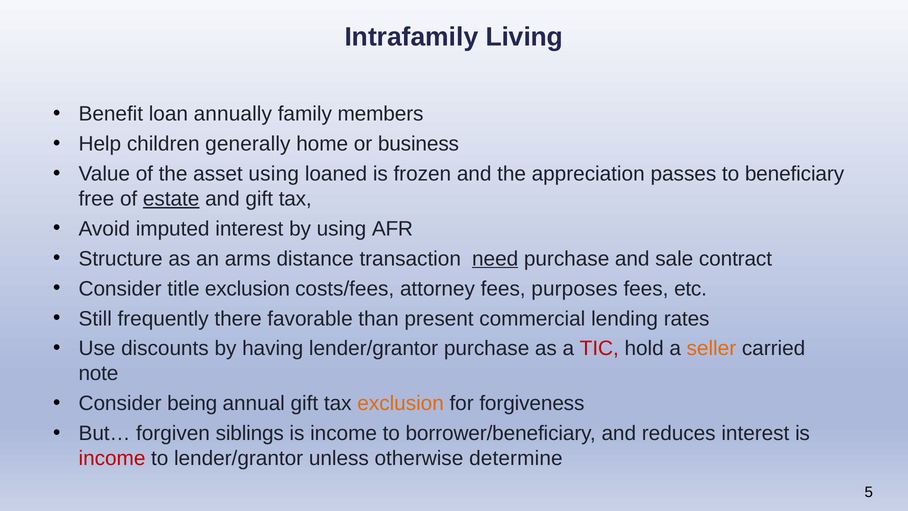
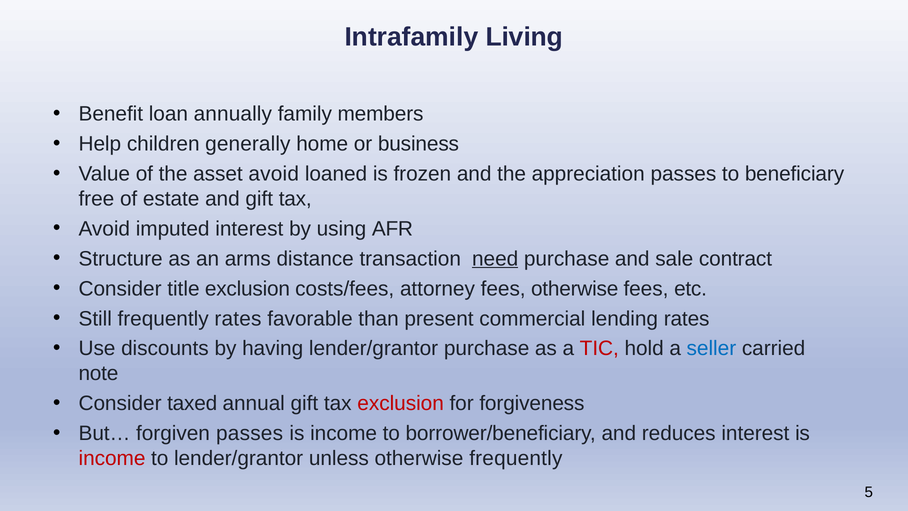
asset using: using -> avoid
estate underline: present -> none
fees purposes: purposes -> otherwise
frequently there: there -> rates
seller colour: orange -> blue
being: being -> taxed
exclusion at (401, 403) colour: orange -> red
forgiven siblings: siblings -> passes
otherwise determine: determine -> frequently
